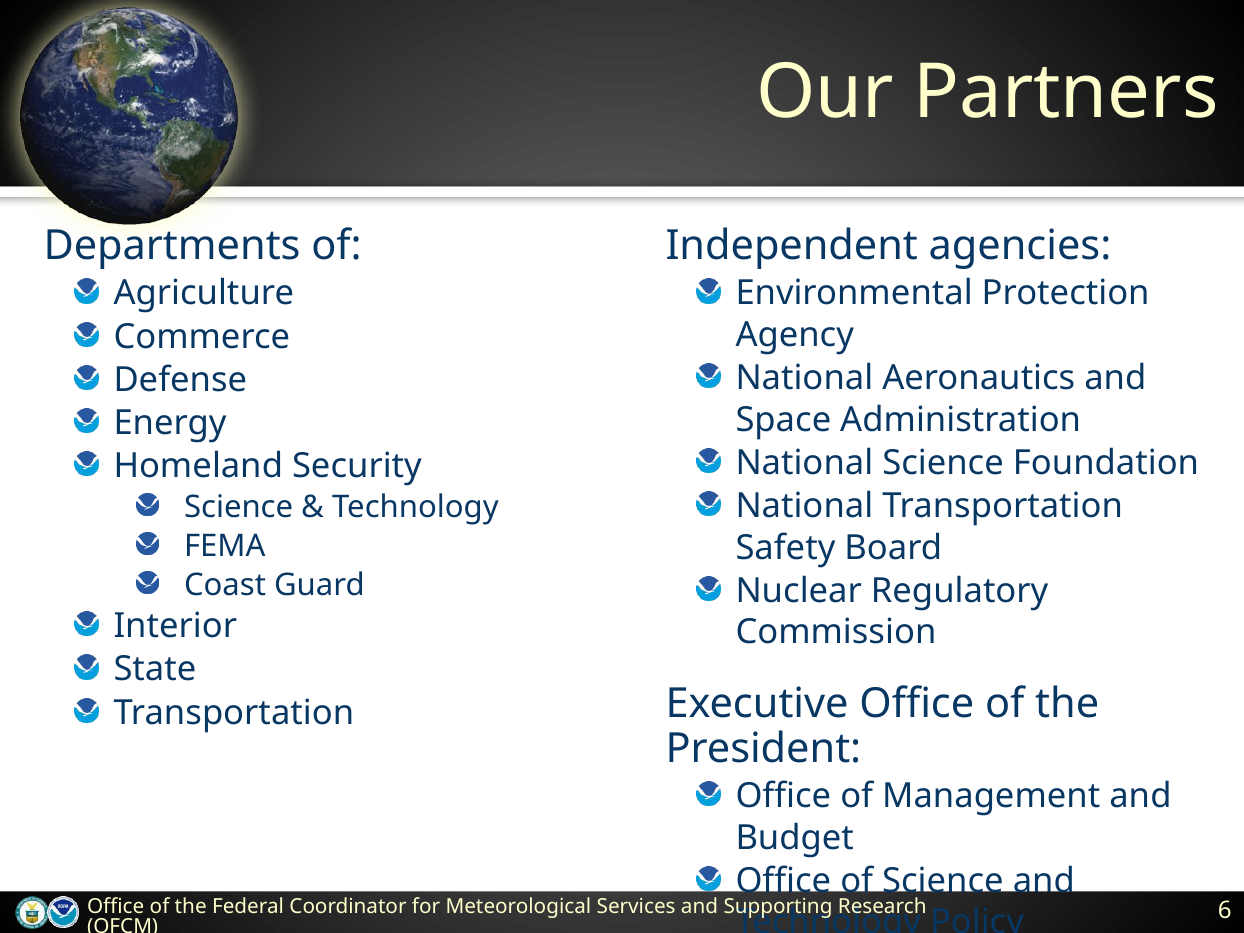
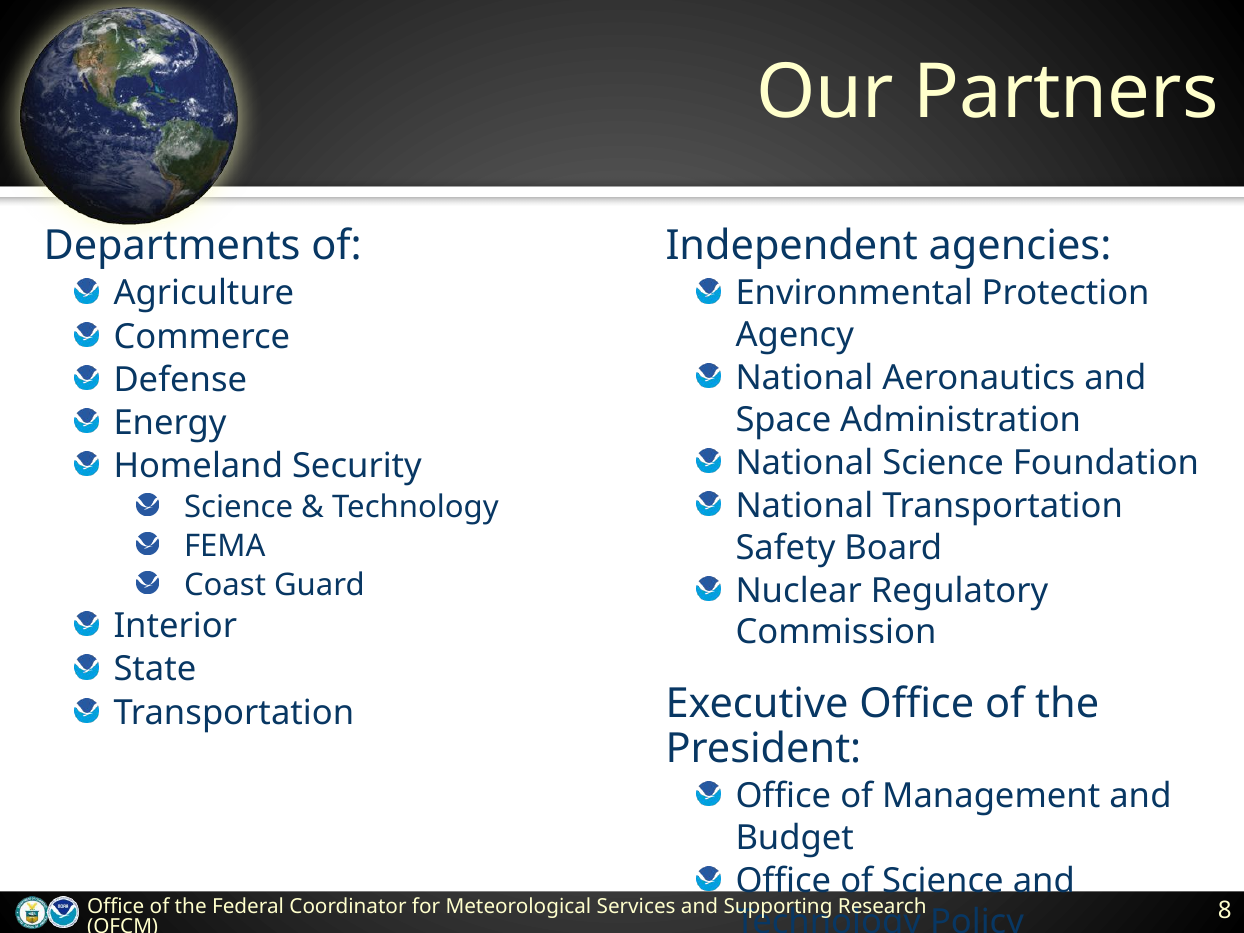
6: 6 -> 8
